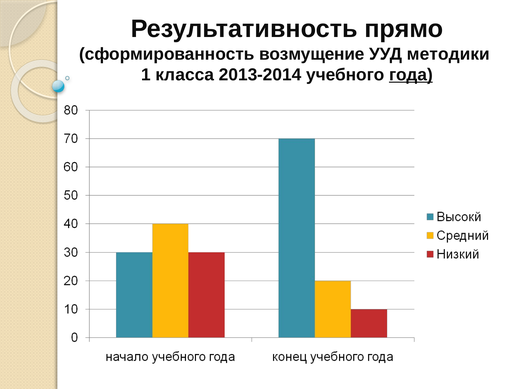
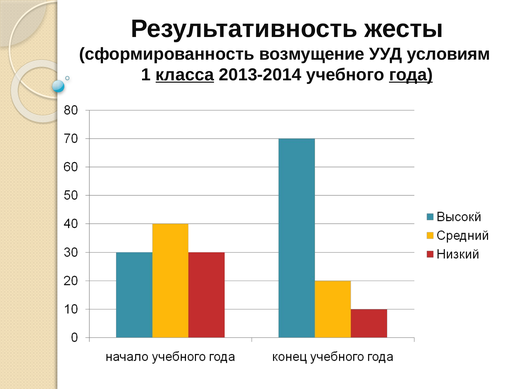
прямо: прямо -> жесты
методики: методики -> условиям
класса underline: none -> present
